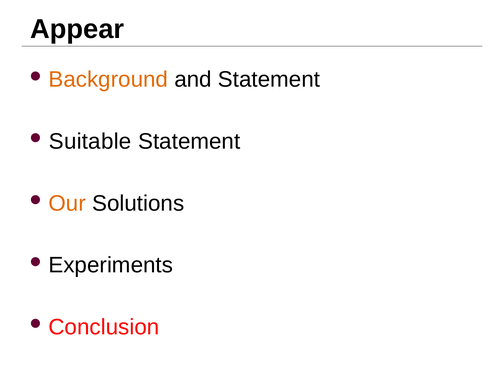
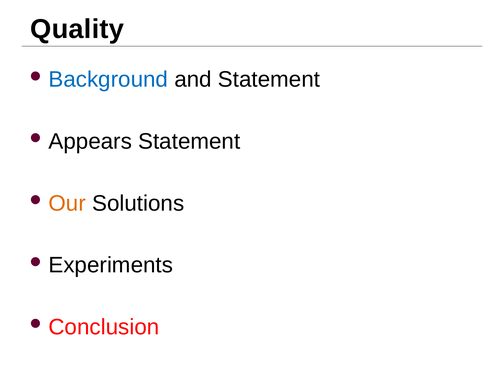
Appear: Appear -> Quality
Background colour: orange -> blue
Suitable: Suitable -> Appears
